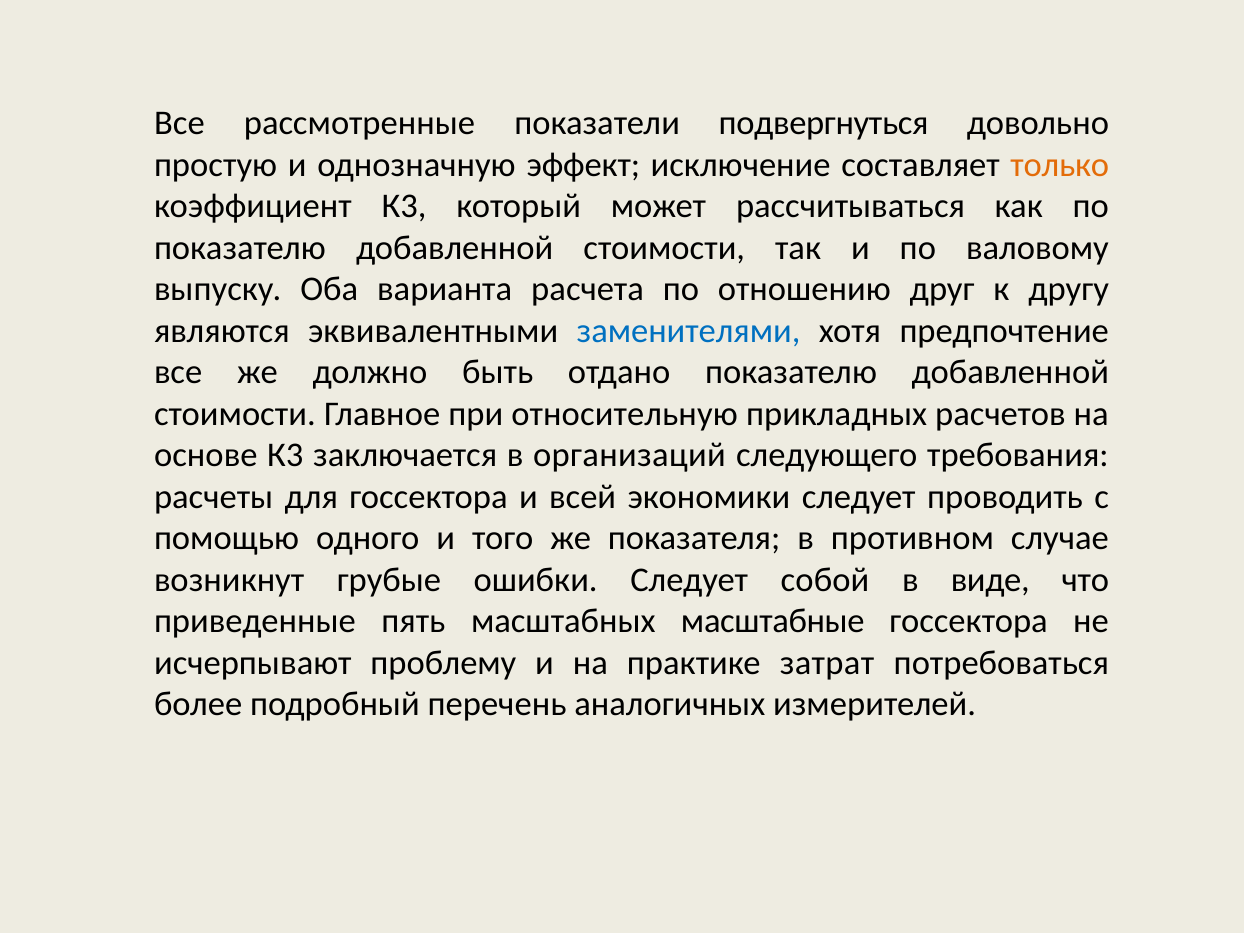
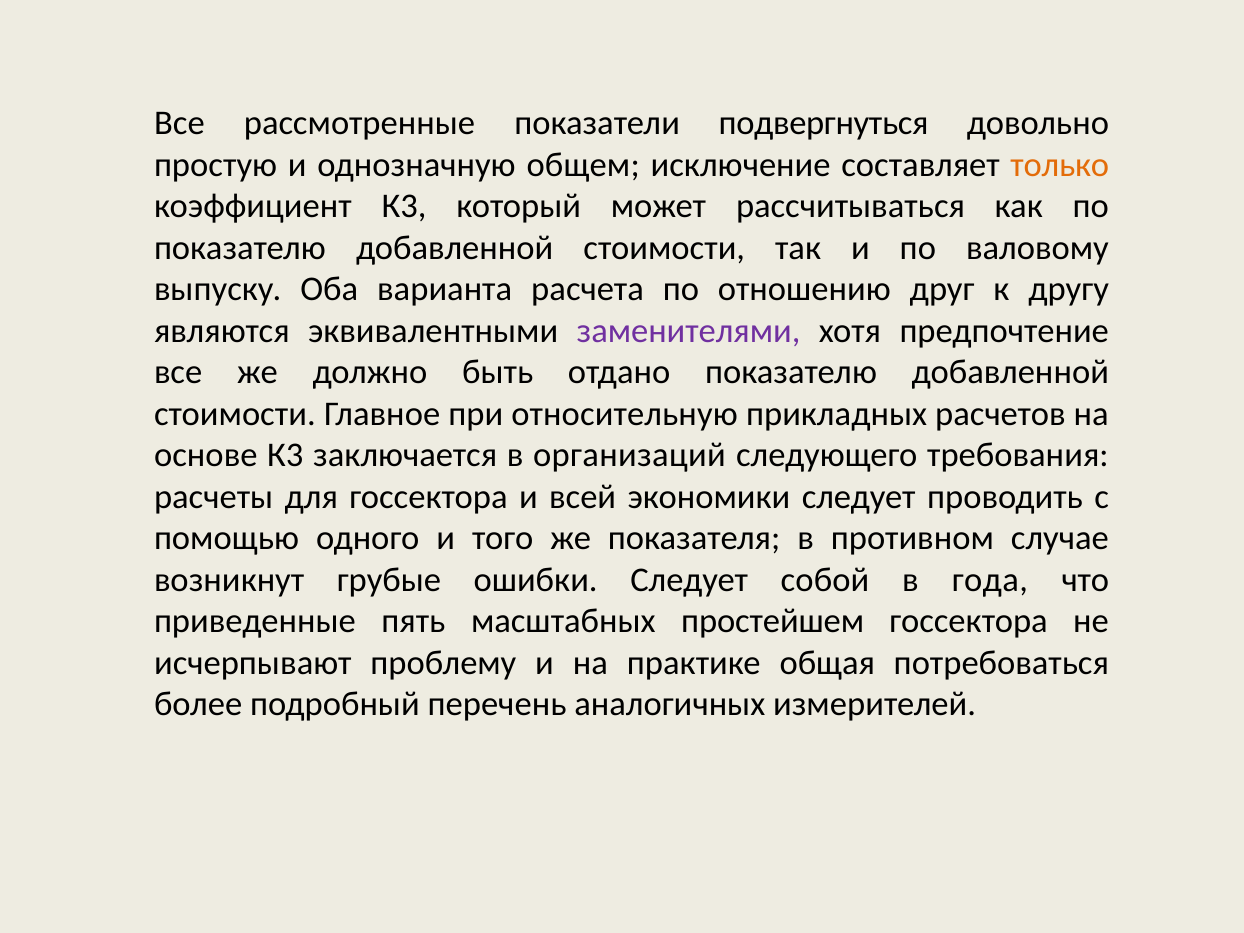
эффект: эффект -> общем
заменителями colour: blue -> purple
виде: виде -> года
масштабные: масштабные -> простейшем
затрат: затрат -> общая
